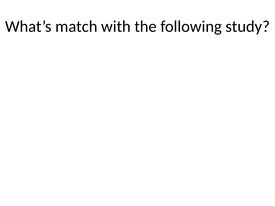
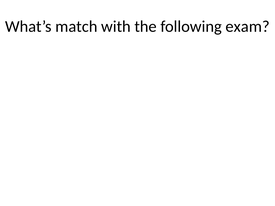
study: study -> exam
